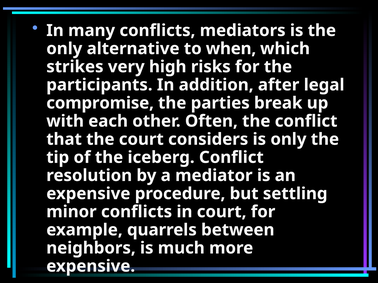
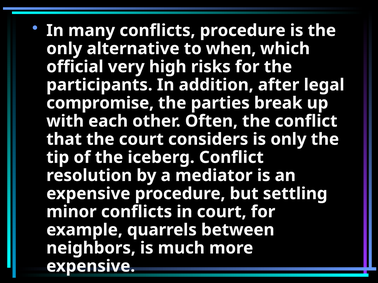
conflicts mediators: mediators -> procedure
strikes: strikes -> official
